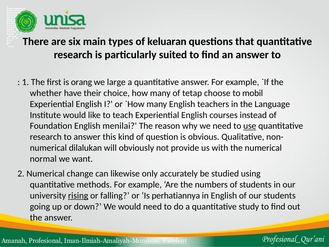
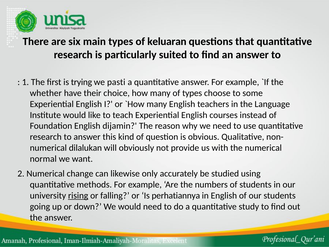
orang: orang -> trying
large: large -> pasti
of tetap: tetap -> types
mobil: mobil -> some
menilai: menilai -> dijamin
use underline: present -> none
